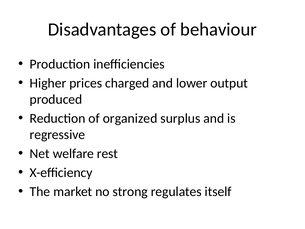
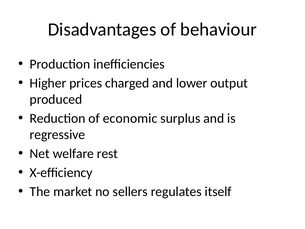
organized: organized -> economic
strong: strong -> sellers
